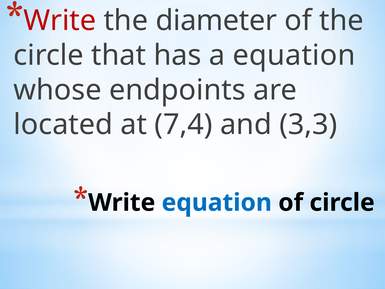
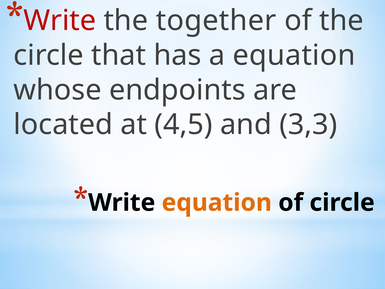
diameter: diameter -> together
7,4: 7,4 -> 4,5
equation at (217, 202) colour: blue -> orange
